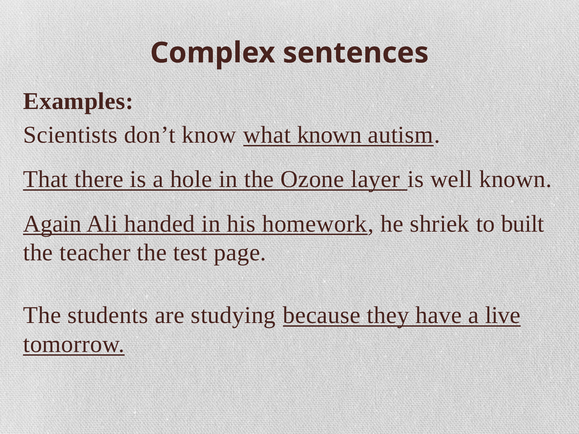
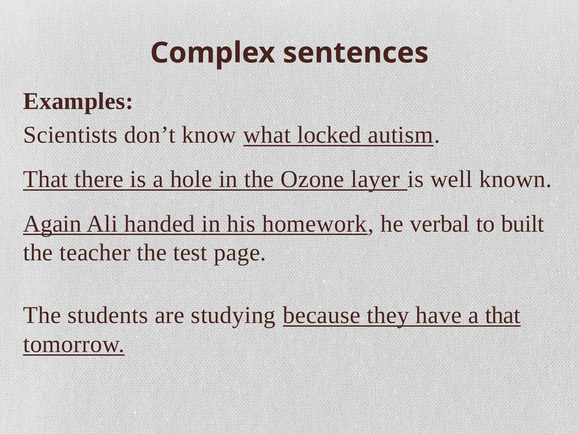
what known: known -> locked
shriek: shriek -> verbal
a live: live -> that
